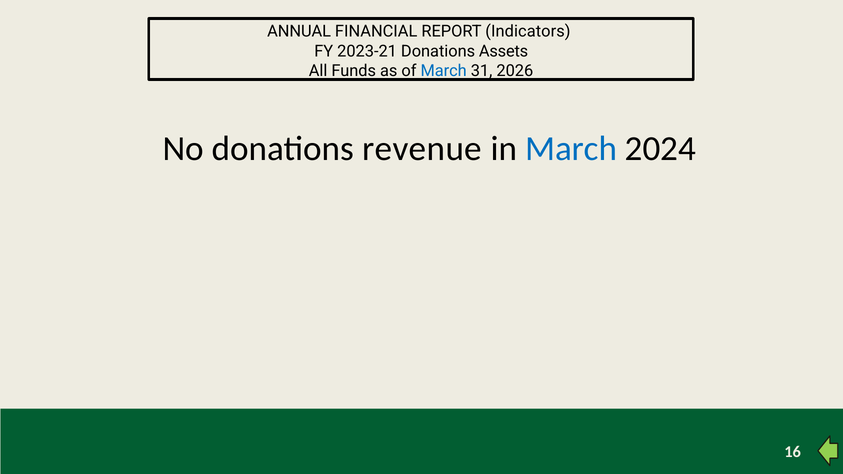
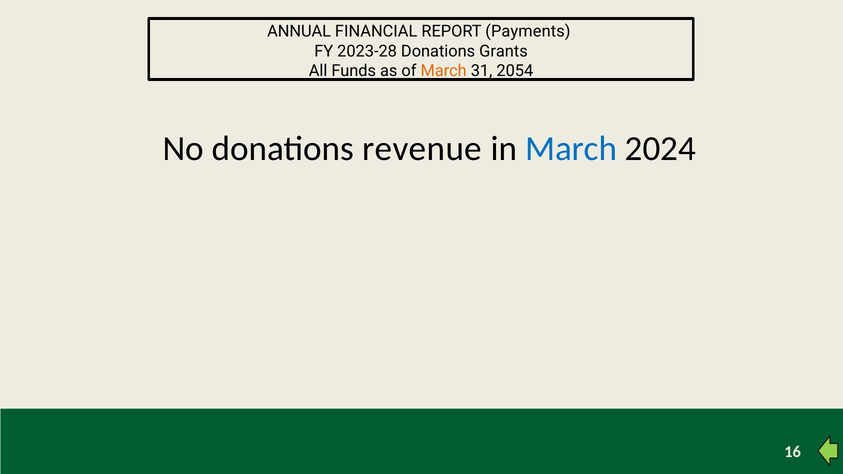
Indicators: Indicators -> Payments
2023-21: 2023-21 -> 2023-28
Assets: Assets -> Grants
March at (444, 71) colour: blue -> orange
2026: 2026 -> 2054
